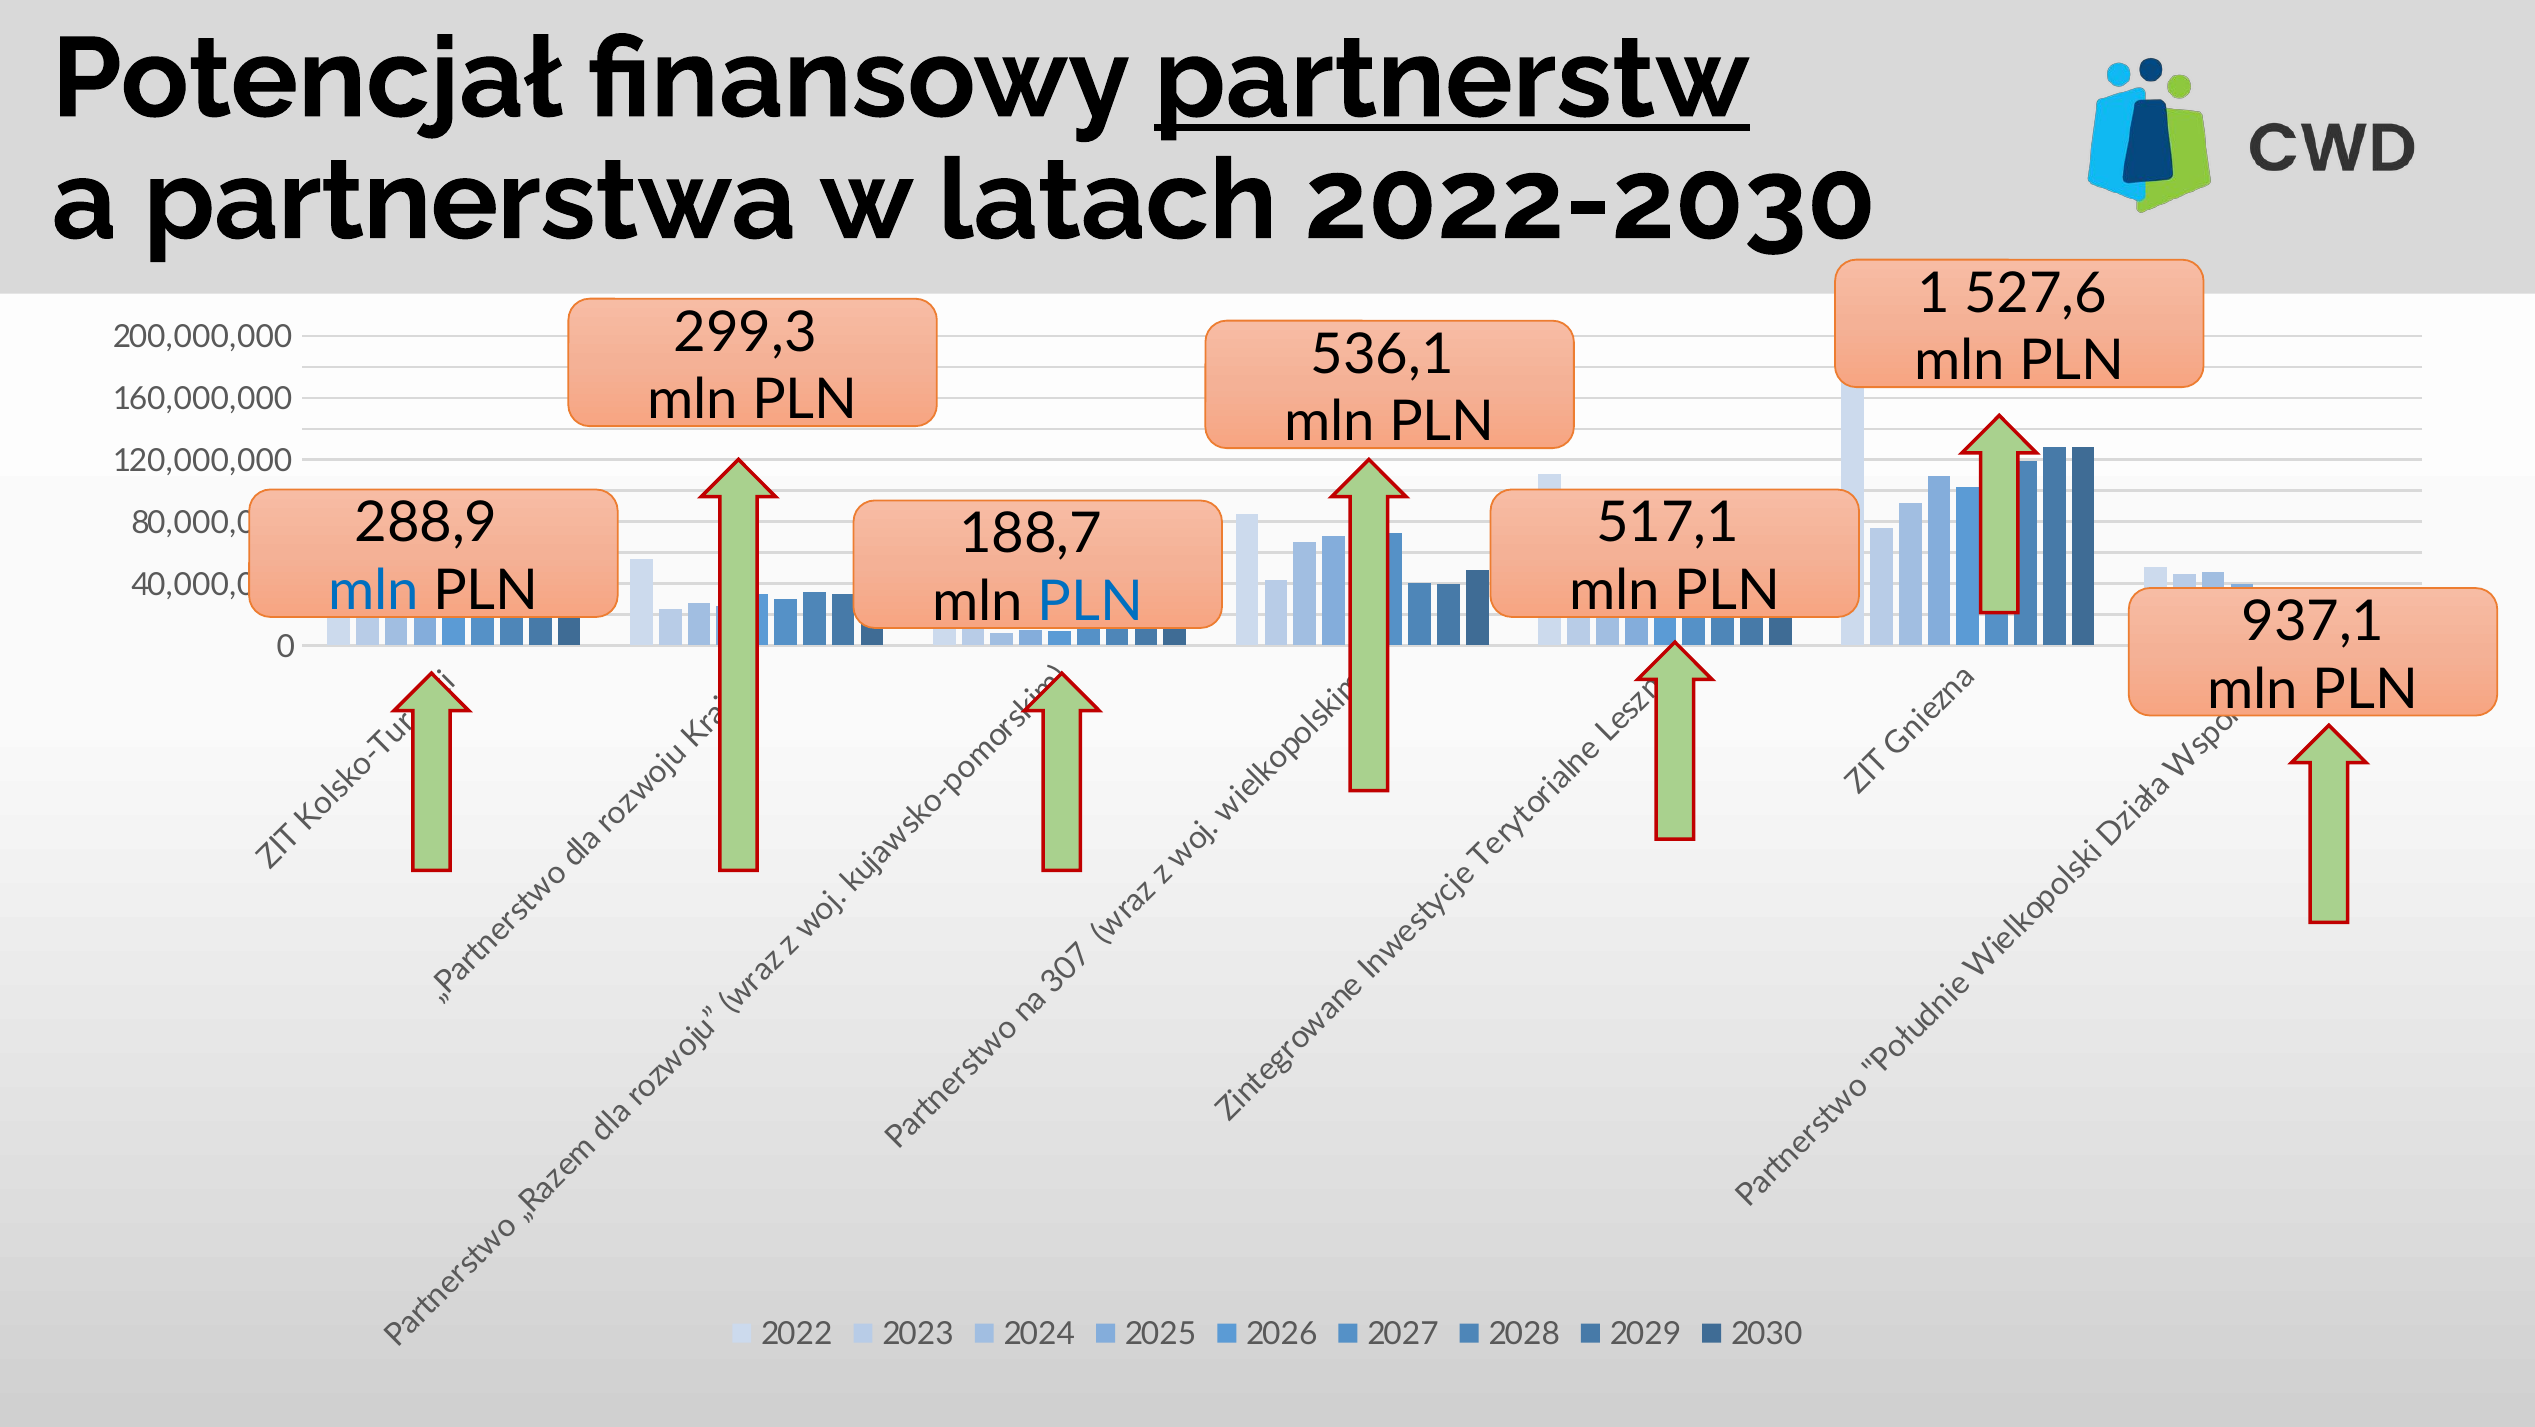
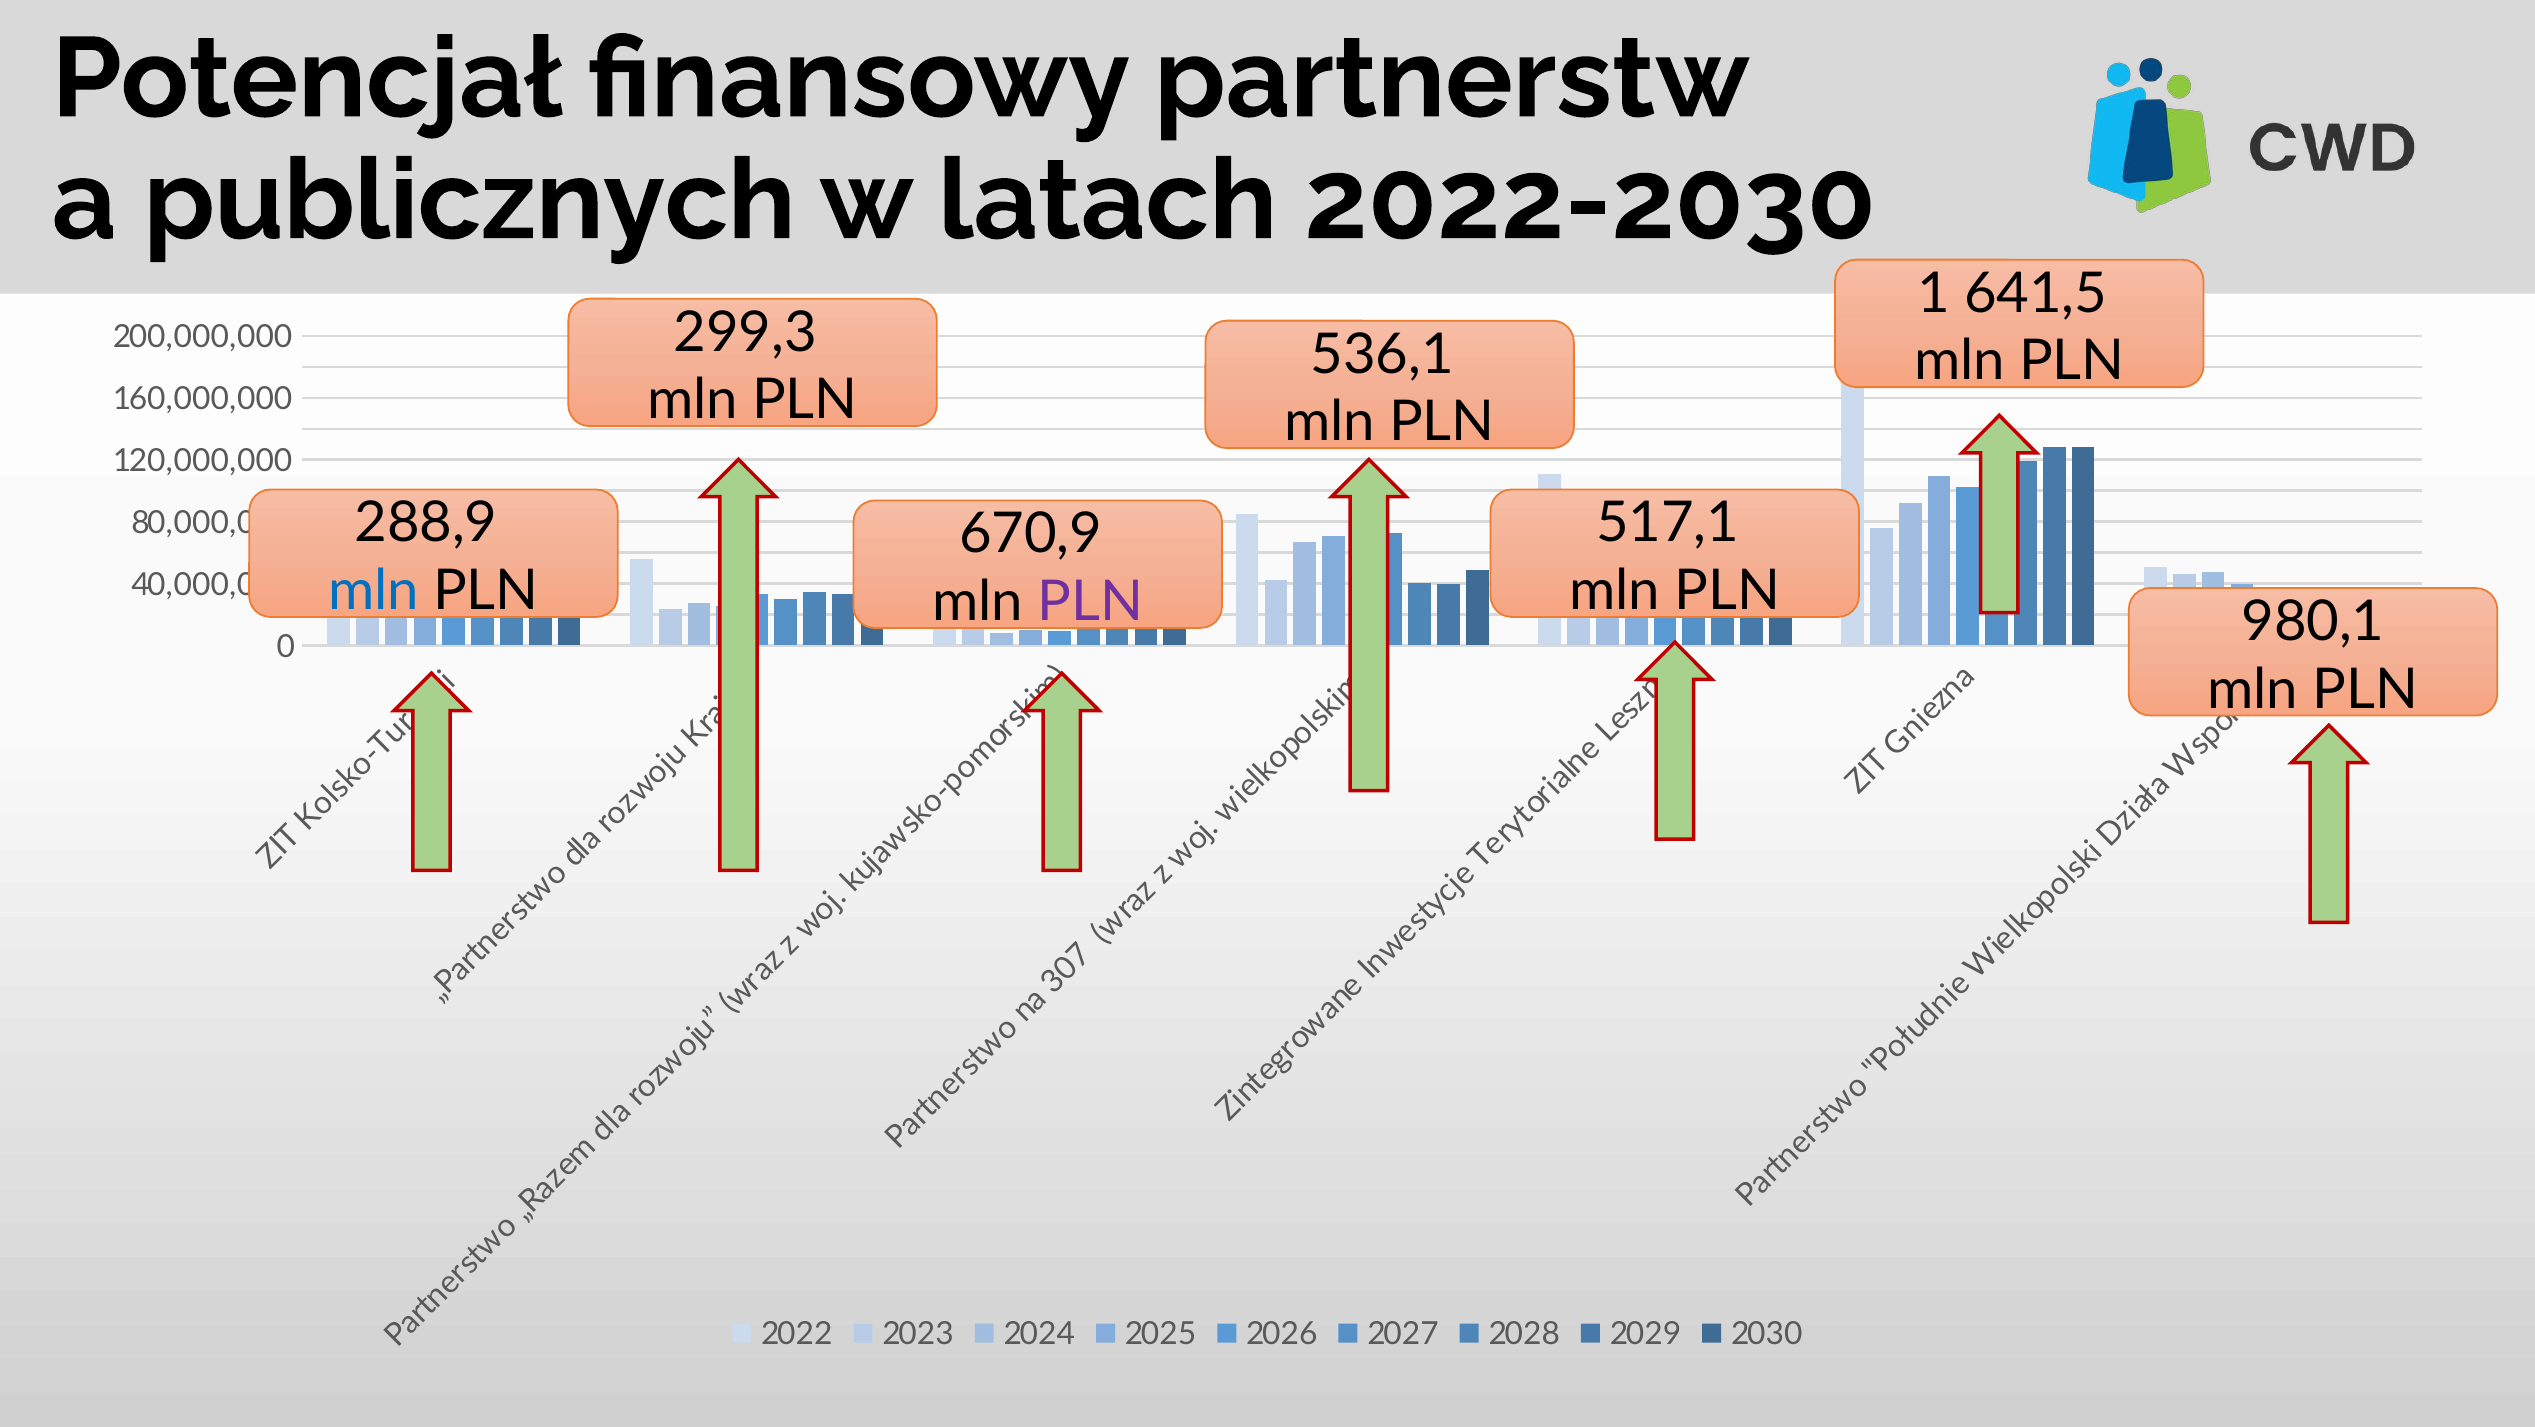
partnerstw underline: present -> none
partnerstwa: partnerstwa -> publicznych
527,6: 527,6 -> 641,5
188,7: 188,7 -> 670,9
PLN at (1090, 602) colour: blue -> purple
937,1: 937,1 -> 980,1
